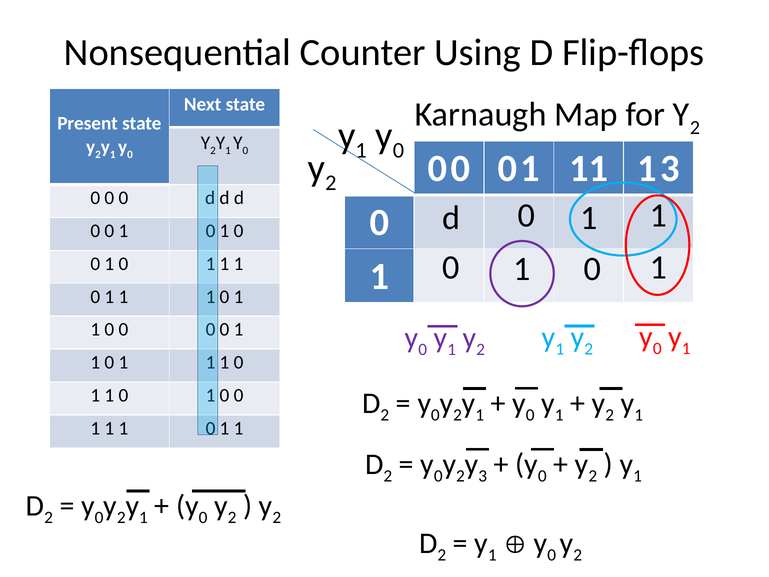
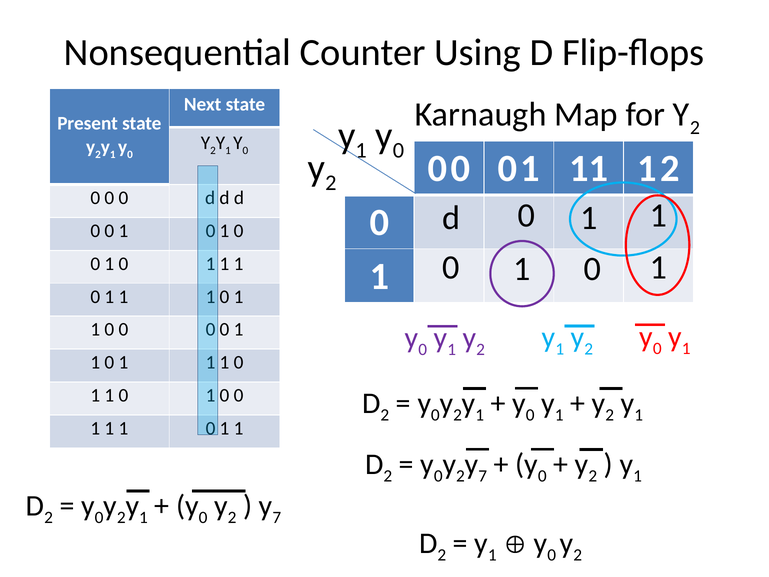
1 3: 3 -> 2
3 at (483, 476): 3 -> 7
2 at (277, 517): 2 -> 7
